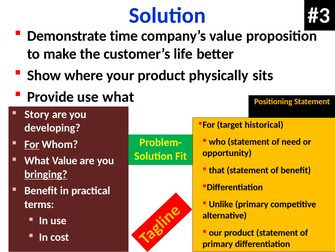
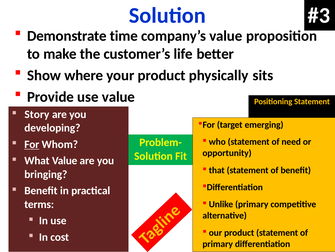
use what: what -> value
historical: historical -> emerging
bringing underline: present -> none
